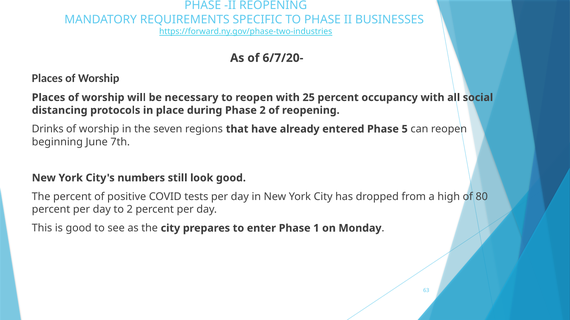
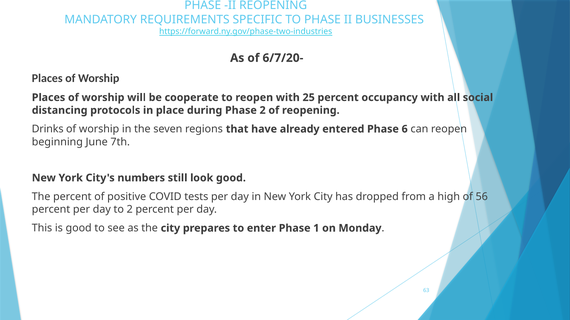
necessary: necessary -> cooperate
5: 5 -> 6
80: 80 -> 56
